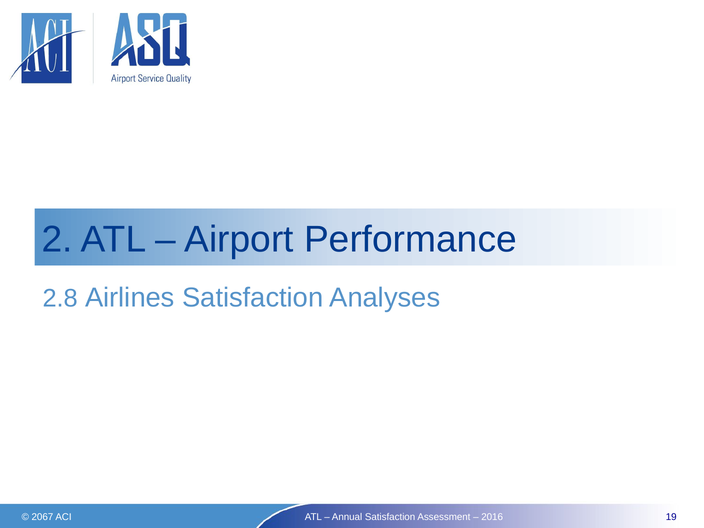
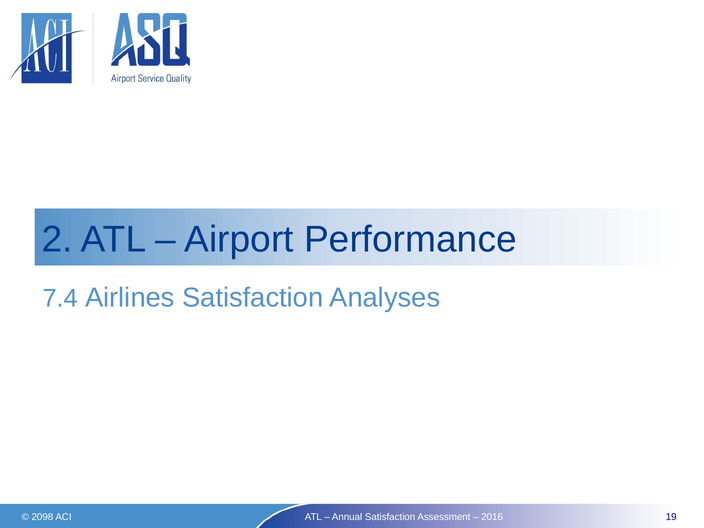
2.8: 2.8 -> 7.4
2067: 2067 -> 2098
